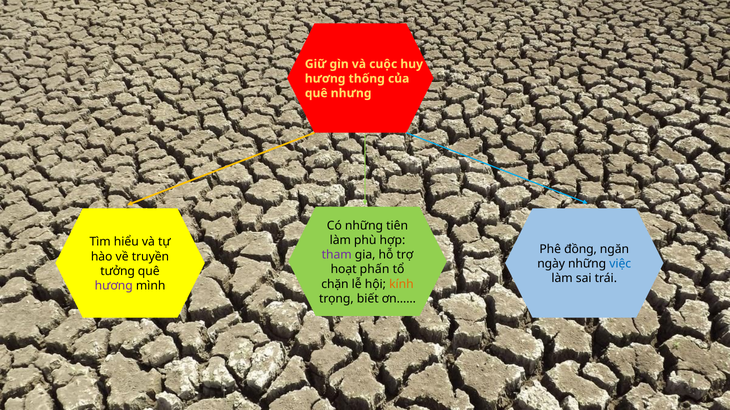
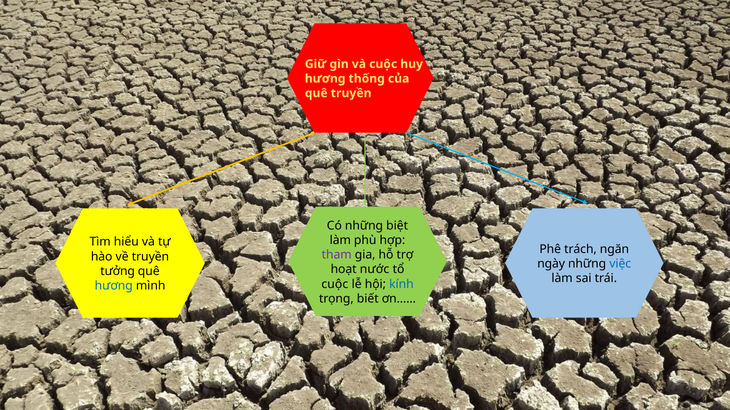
quê nhưng: nhưng -> truyền
tiên: tiên -> biệt
đồng: đồng -> trách
phấn: phấn -> nước
chặn at (335, 284): chặn -> cuộc
kính colour: orange -> blue
hương at (114, 286) colour: purple -> blue
